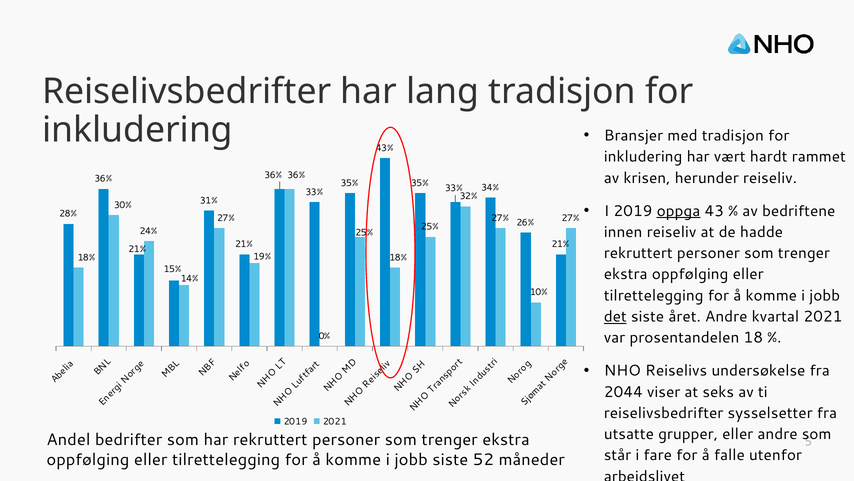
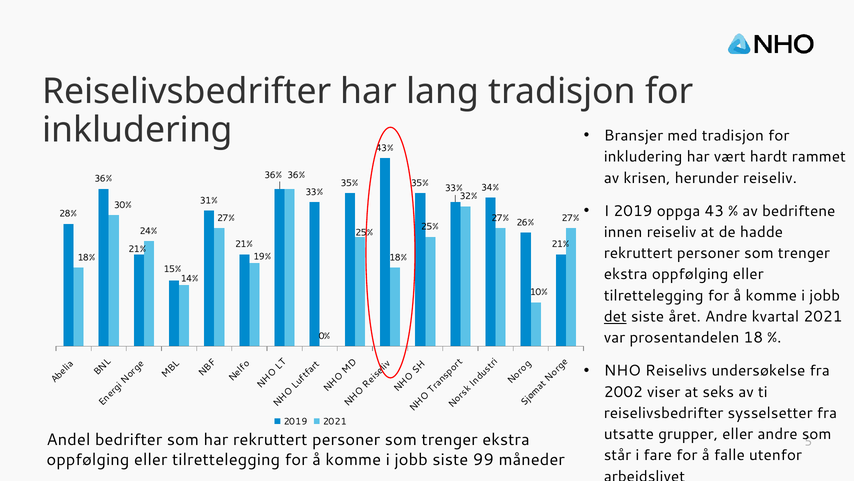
oppga underline: present -> none
2044: 2044 -> 2002
52: 52 -> 99
